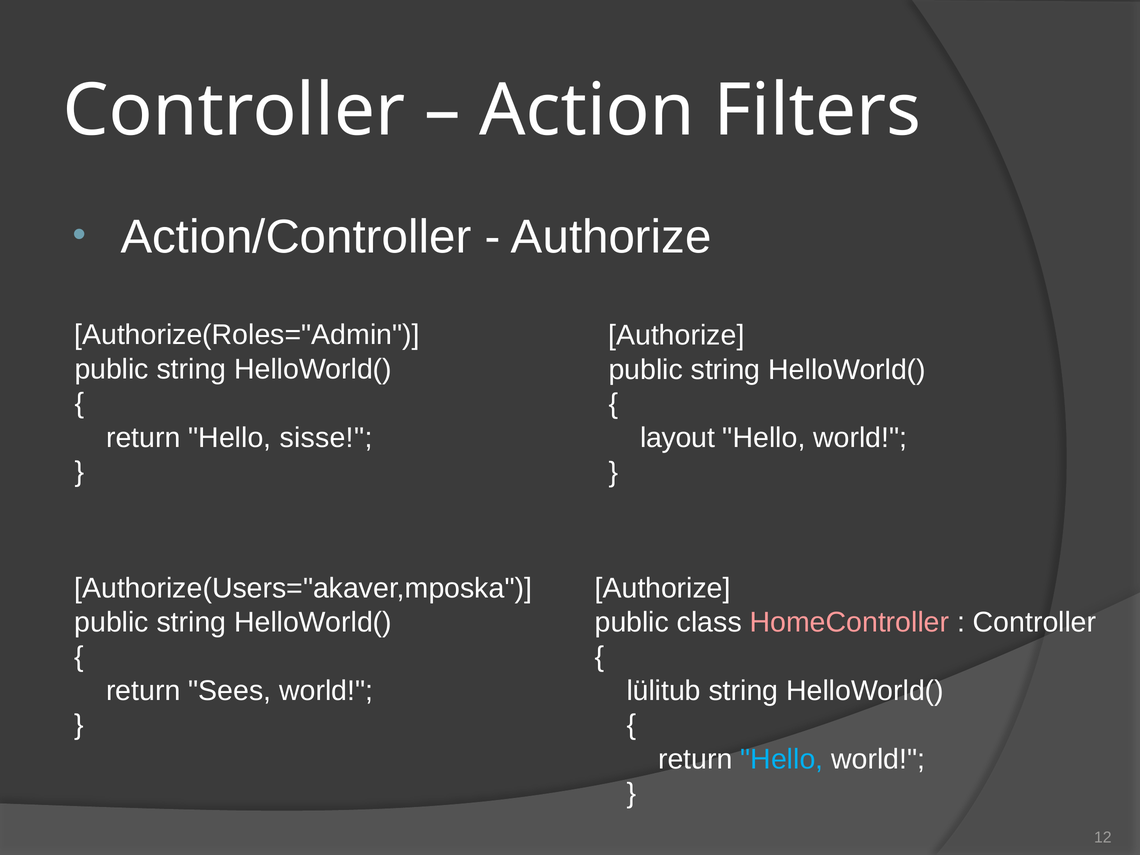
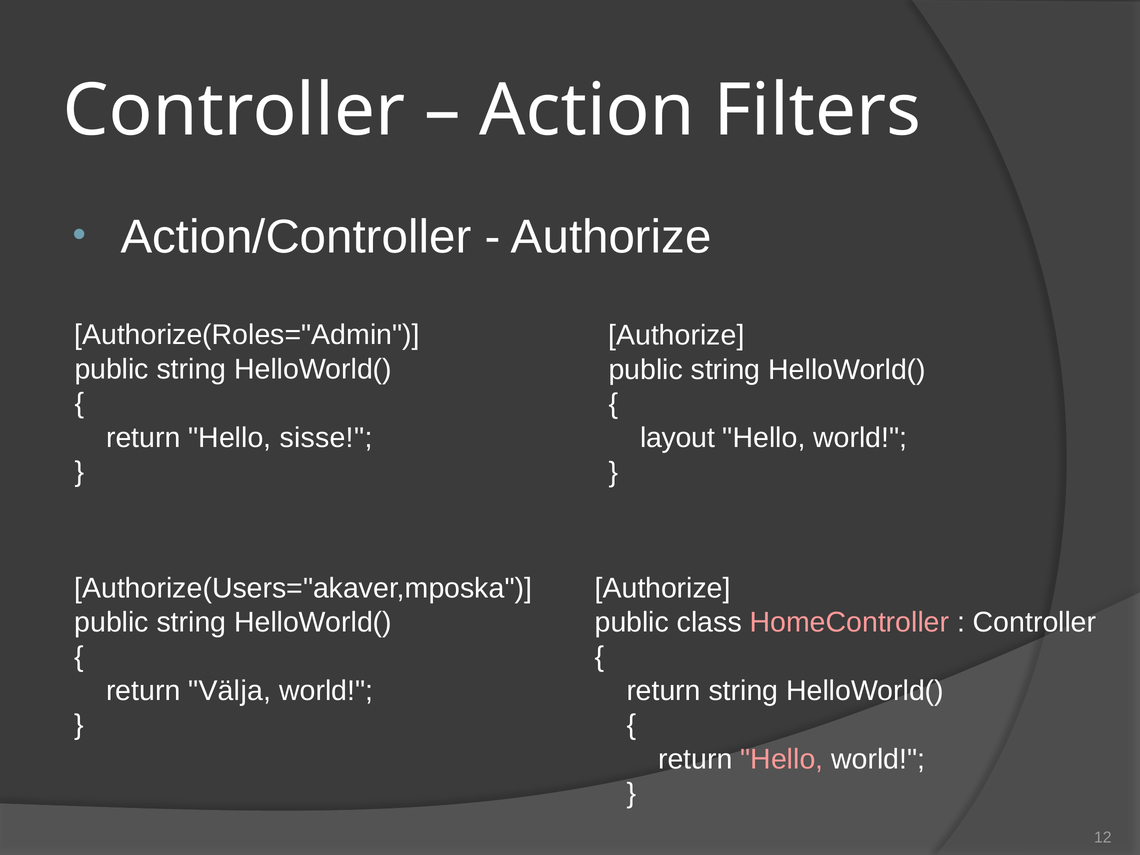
Sees: Sees -> Välja
lülitub at (664, 691): lülitub -> return
Hello at (782, 759) colour: light blue -> pink
